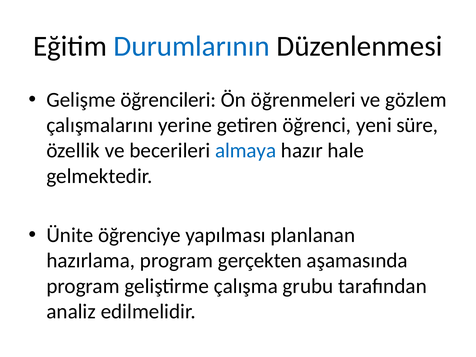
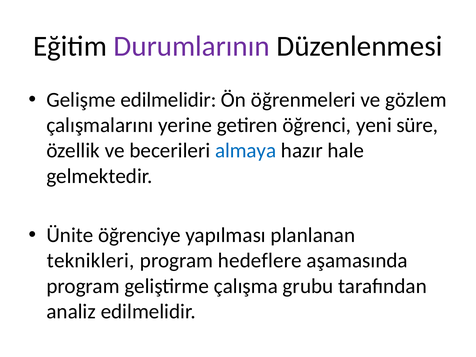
Durumlarının colour: blue -> purple
Gelişme öğrencileri: öğrencileri -> edilmelidir
hazırlama: hazırlama -> teknikleri
gerçekten: gerçekten -> hedeflere
